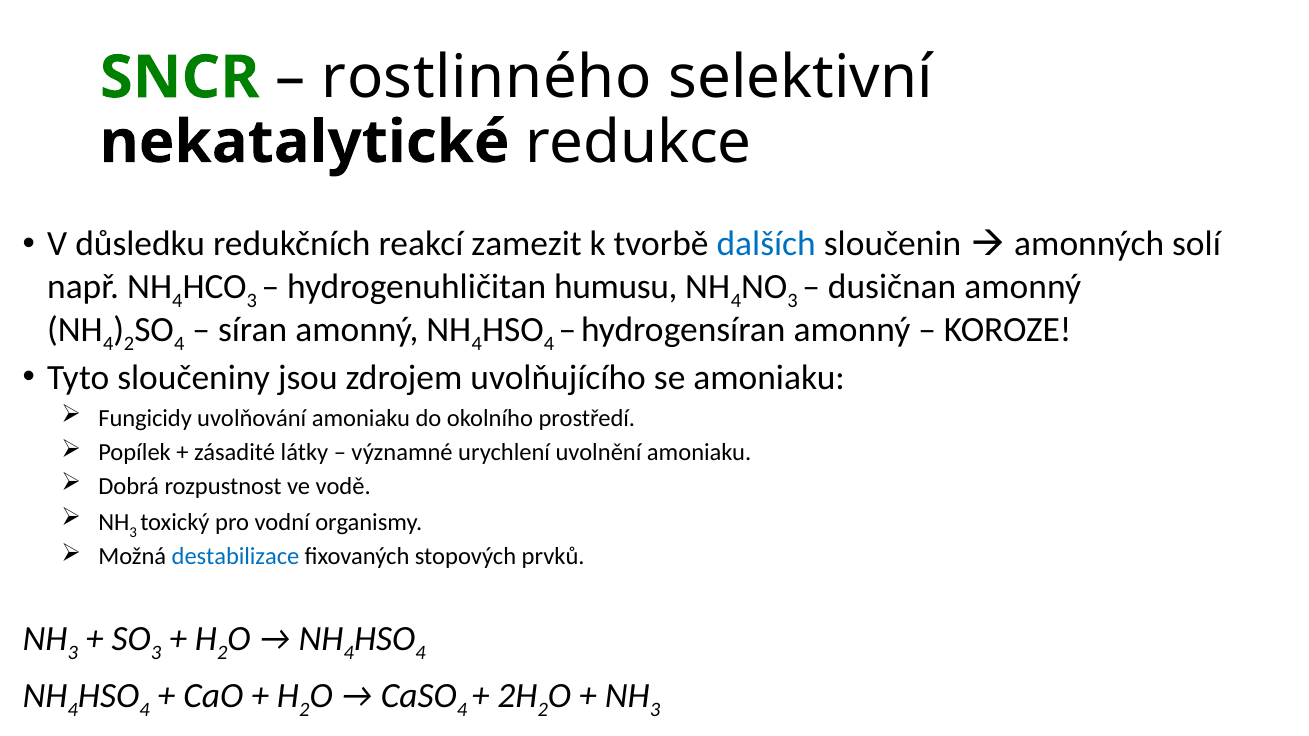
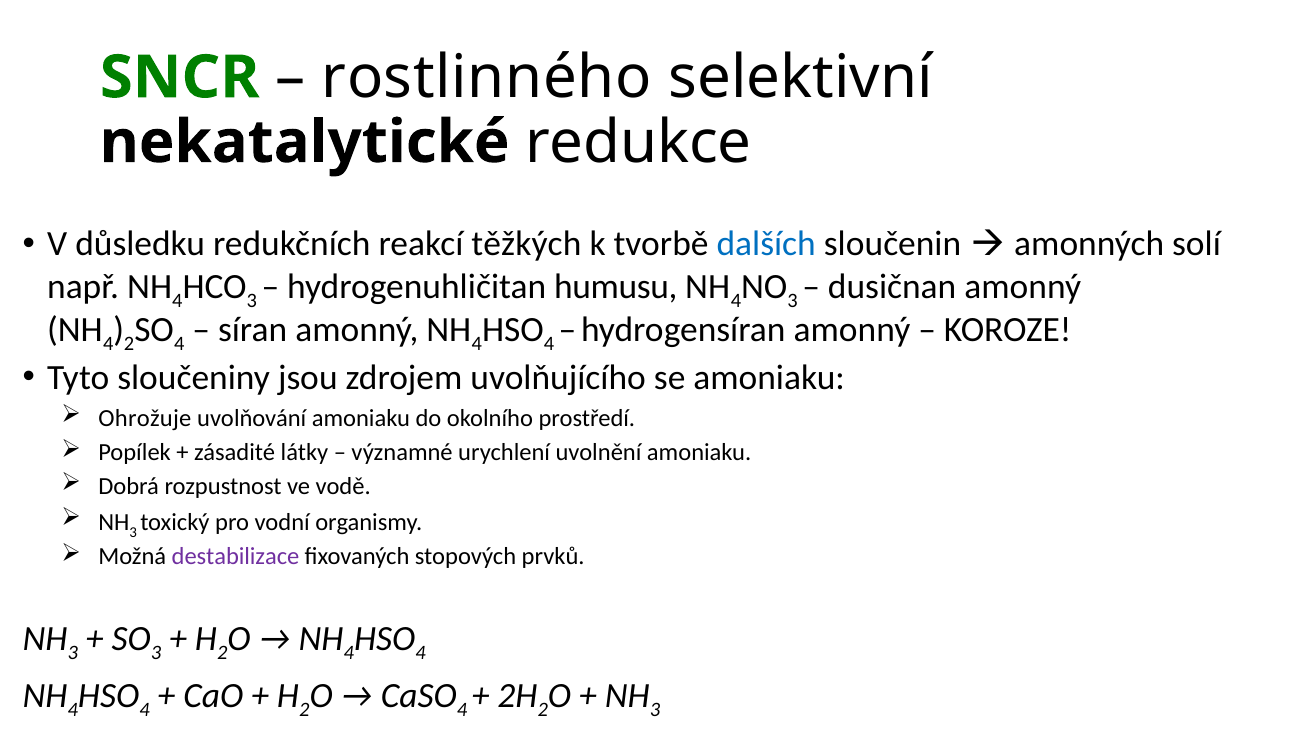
zamezit: zamezit -> těžkých
Fungicidy: Fungicidy -> Ohrožuje
destabilizace colour: blue -> purple
